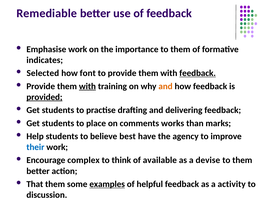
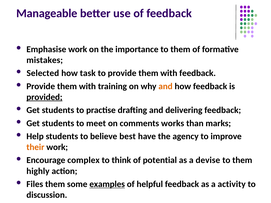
Remediable: Remediable -> Manageable
indicates: indicates -> mistakes
font: font -> task
feedback at (198, 73) underline: present -> none
with at (87, 86) underline: present -> none
place: place -> meet
their colour: blue -> orange
available: available -> potential
better at (38, 171): better -> highly
That: That -> Files
